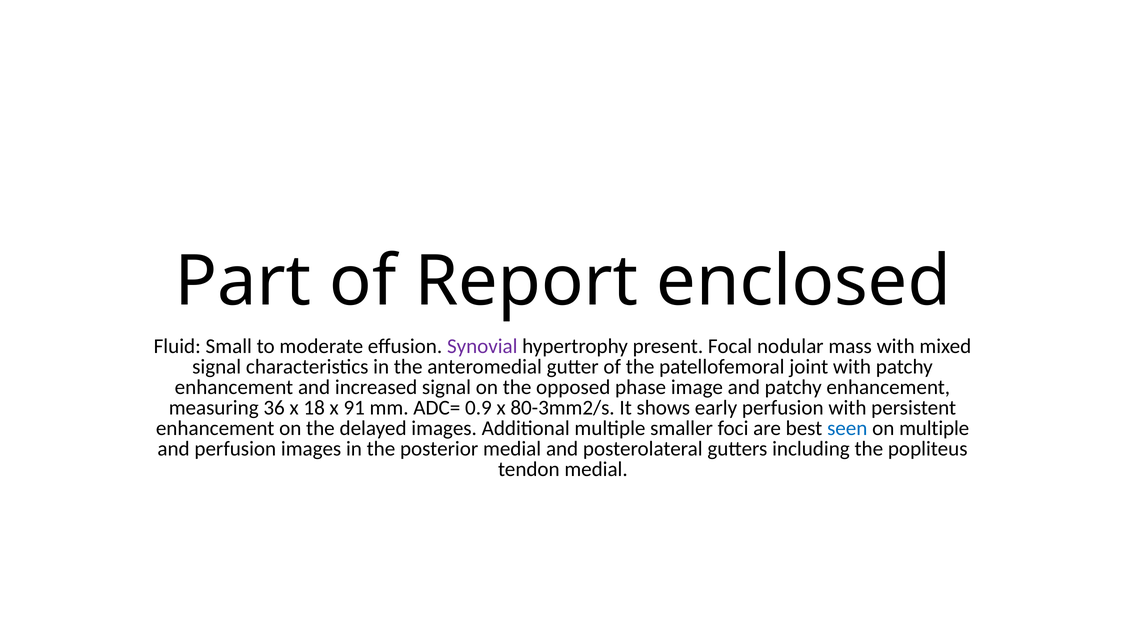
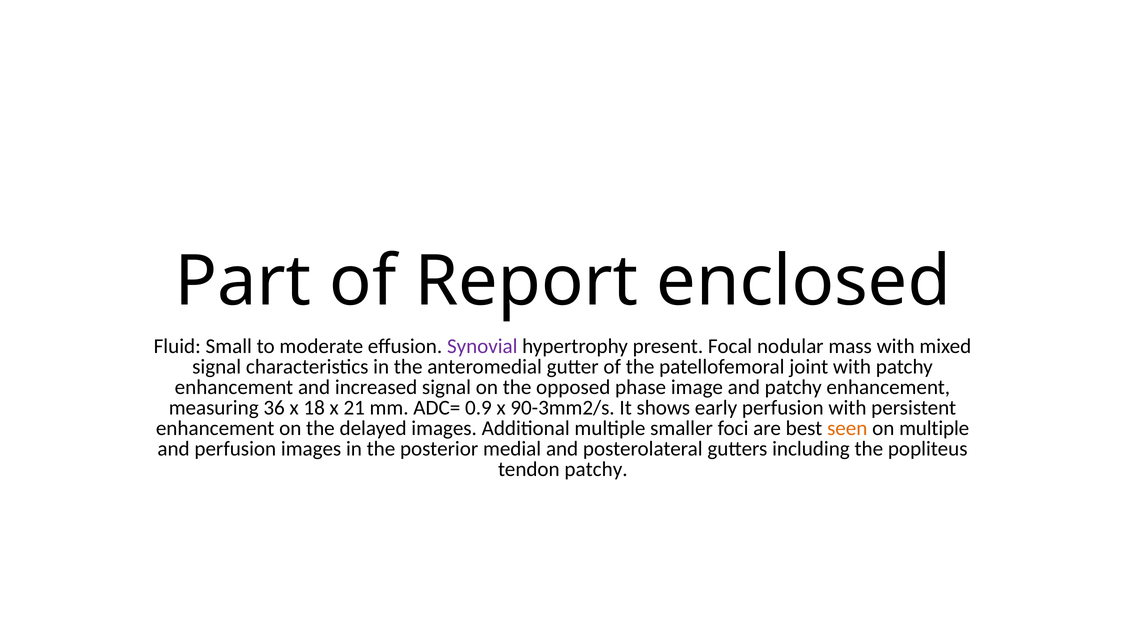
91: 91 -> 21
80-3mm2/s: 80-3mm2/s -> 90-3mm2/s
seen colour: blue -> orange
tendon medial: medial -> patchy
